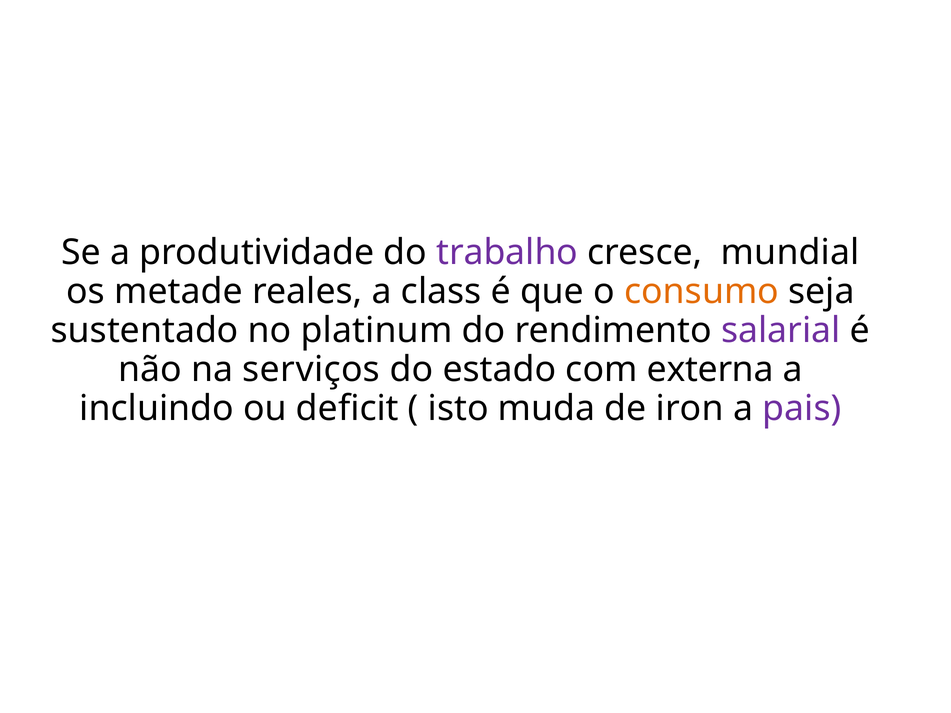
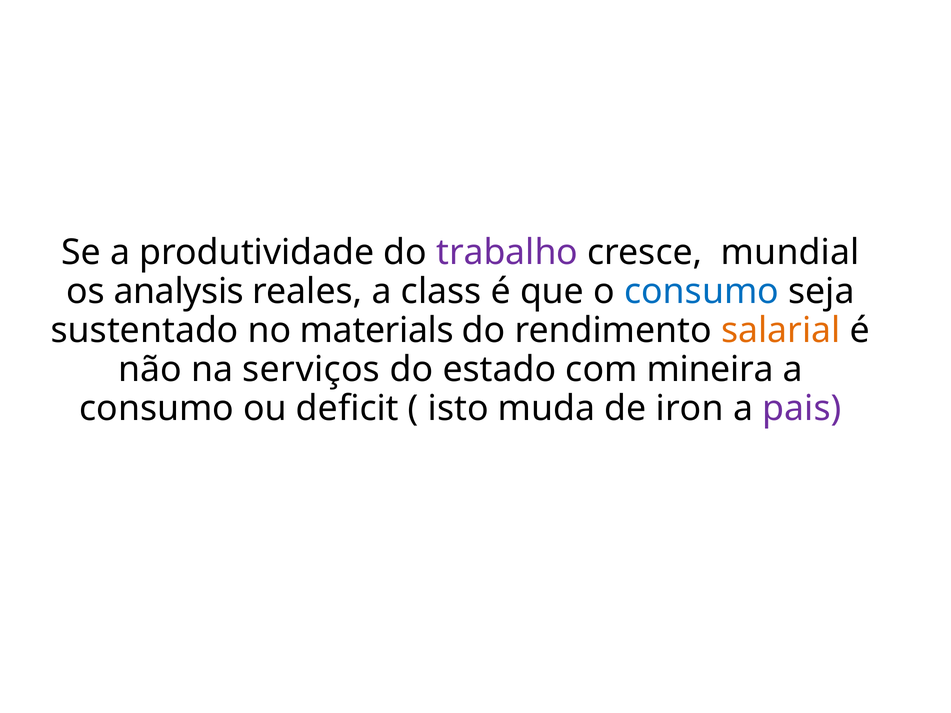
metade: metade -> analysis
consumo at (702, 292) colour: orange -> blue
platinum: platinum -> materials
salarial colour: purple -> orange
externa: externa -> mineira
incluindo at (157, 408): incluindo -> consumo
